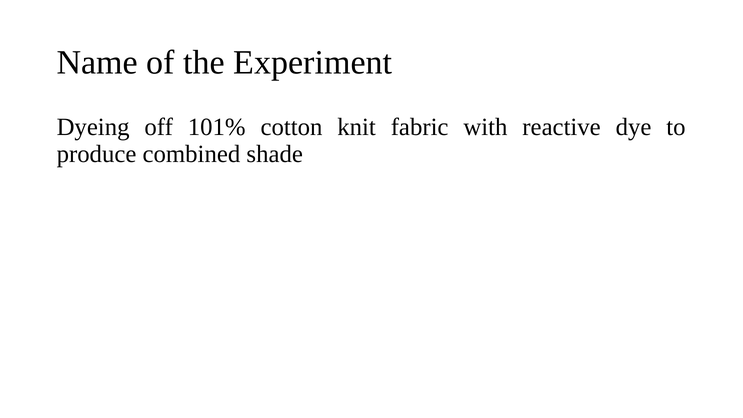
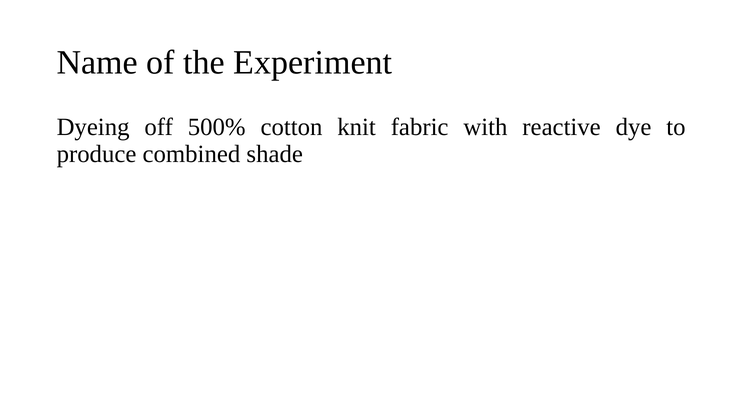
101%: 101% -> 500%
